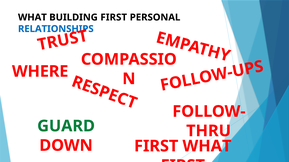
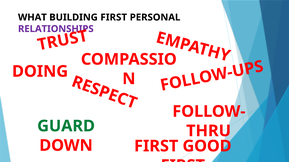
RELATIONSHIPS colour: blue -> purple
WHERE: WHERE -> DOING
FIRST WHAT: WHAT -> GOOD
